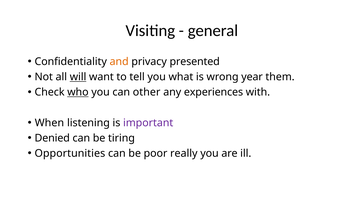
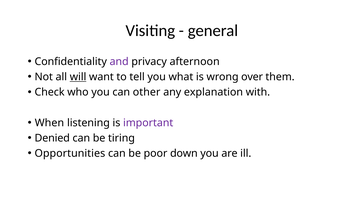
and colour: orange -> purple
presented: presented -> afternoon
year: year -> over
who underline: present -> none
experiences: experiences -> explanation
really: really -> down
